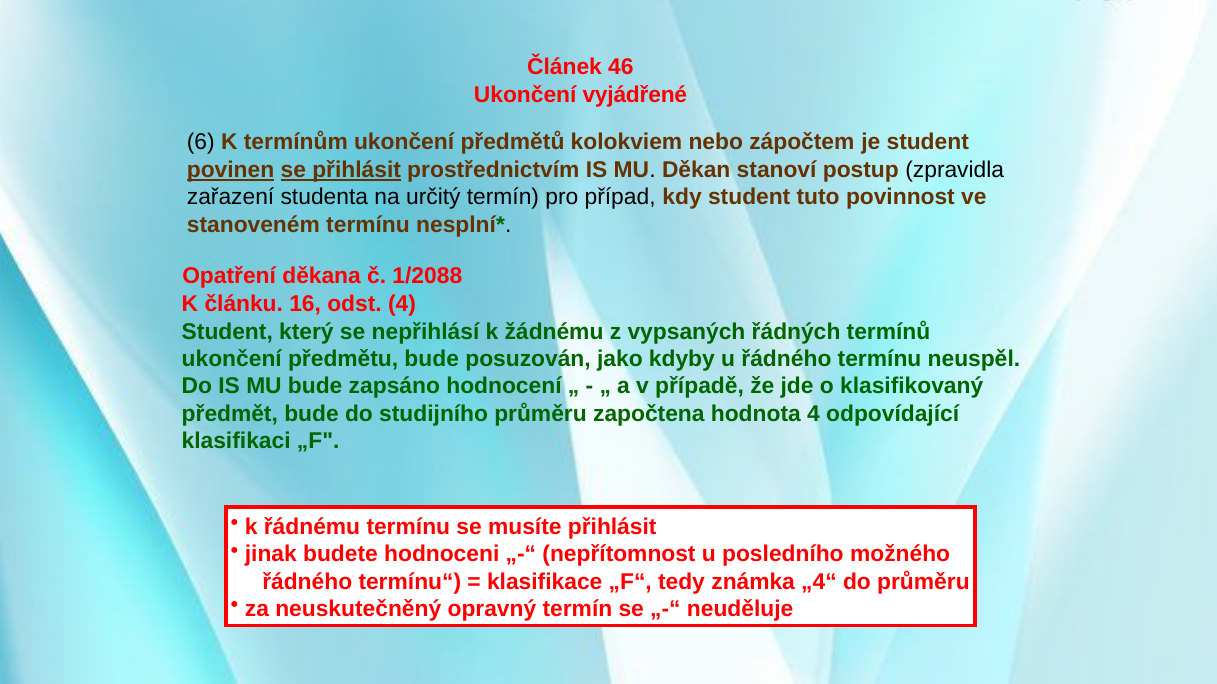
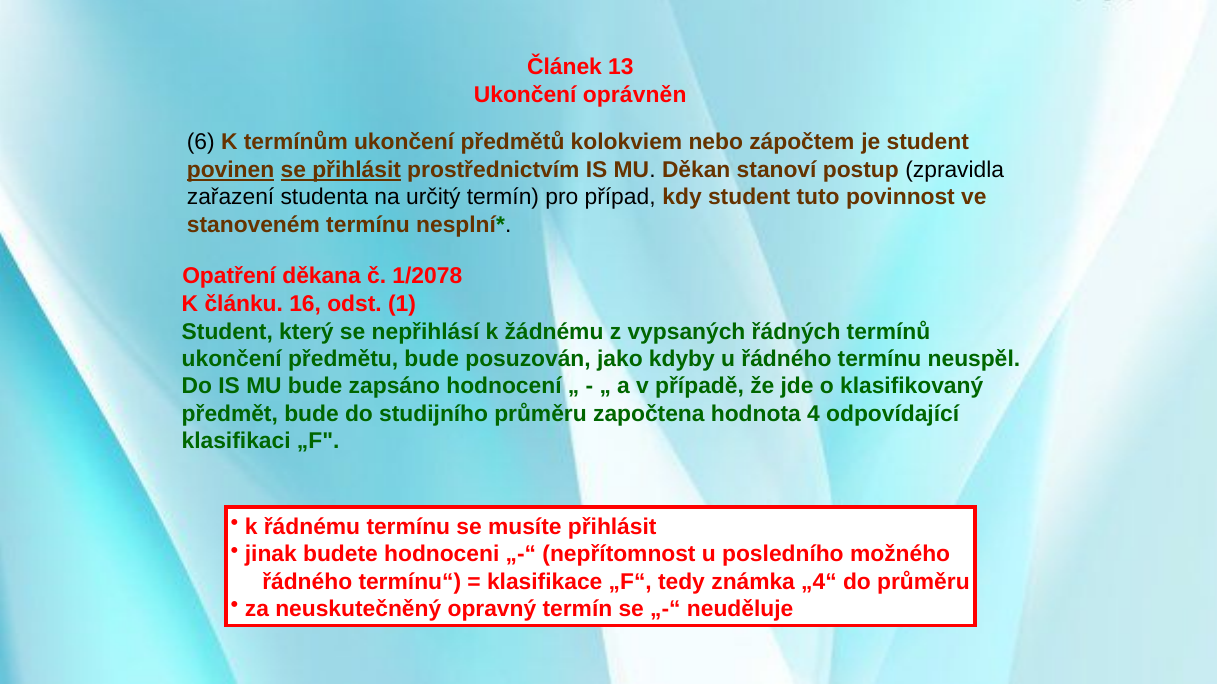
46: 46 -> 13
vyjádřené: vyjádřené -> oprávněn
1/2088: 1/2088 -> 1/2078
odst 4: 4 -> 1
